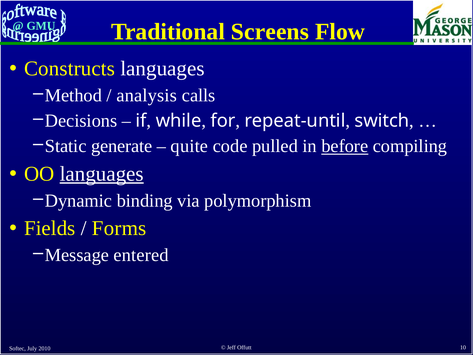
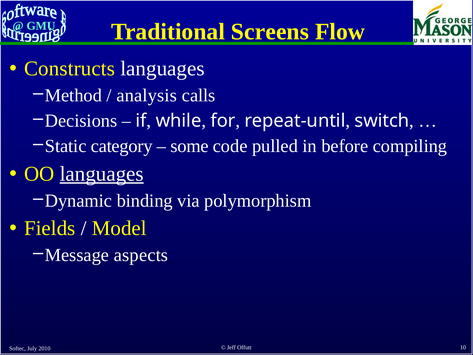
generate: generate -> category
quite: quite -> some
before underline: present -> none
Forms: Forms -> Model
entered: entered -> aspects
